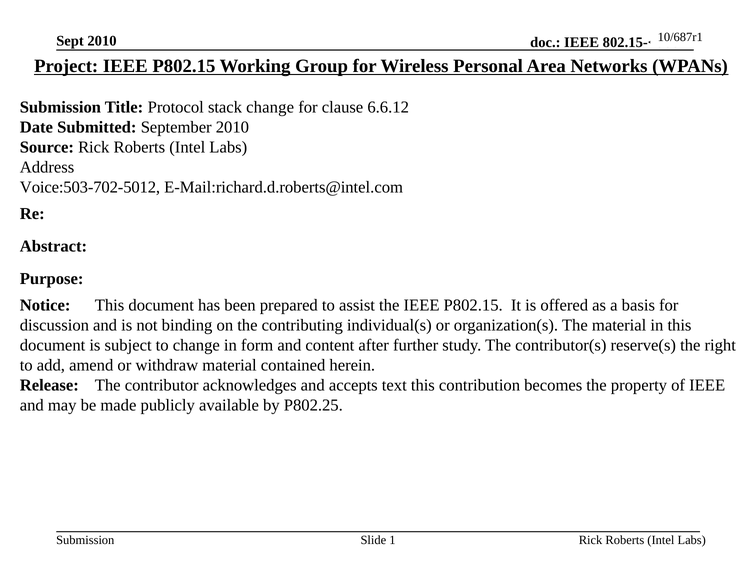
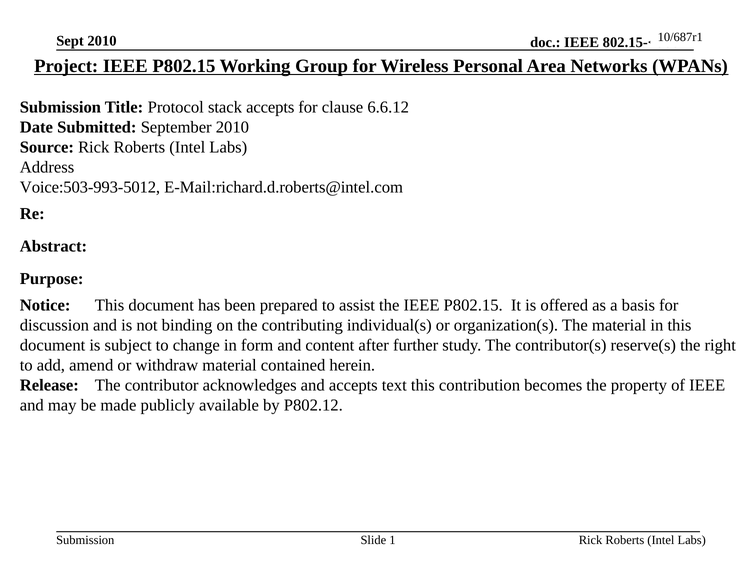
stack change: change -> accepts
Voice:503-702-5012: Voice:503-702-5012 -> Voice:503-993-5012
P802.25: P802.25 -> P802.12
